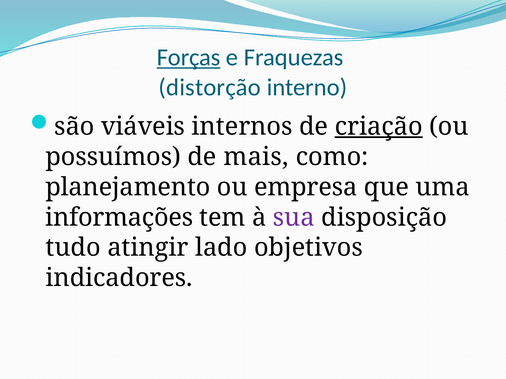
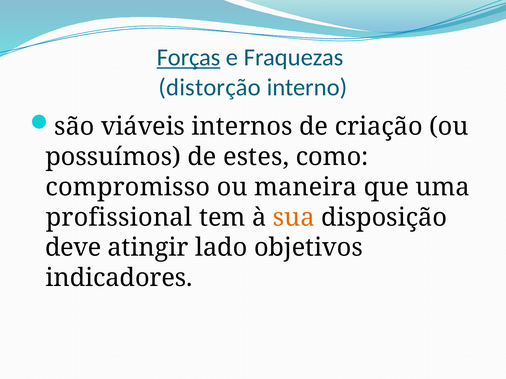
criação underline: present -> none
mais: mais -> estes
planejamento: planejamento -> compromisso
empresa: empresa -> maneira
informações: informações -> profissional
sua colour: purple -> orange
tudo: tudo -> deve
